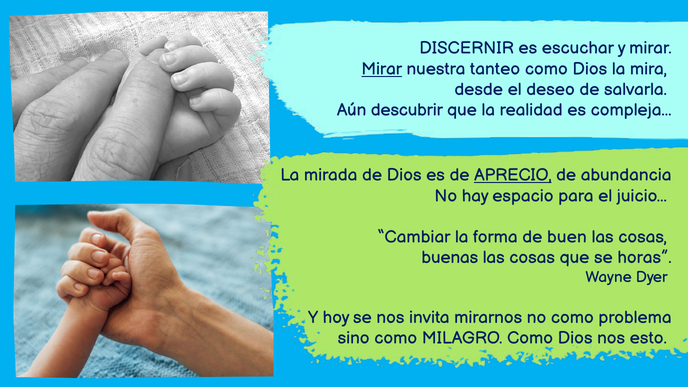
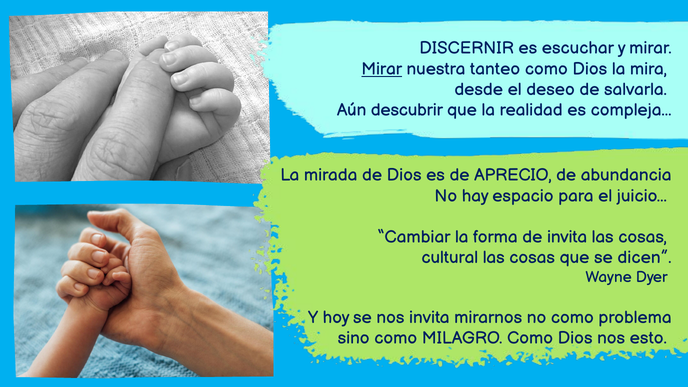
APRECIO underline: present -> none
de buen: buen -> invita
buenas: buenas -> cultural
horas: horas -> dicen
